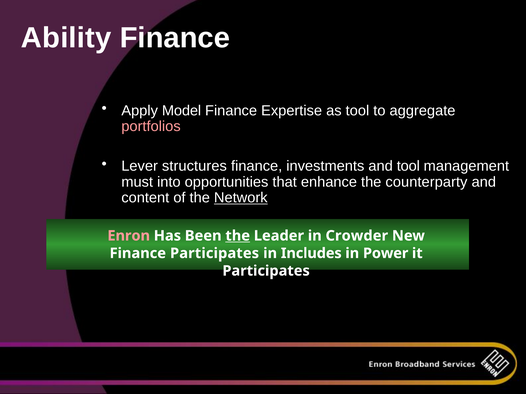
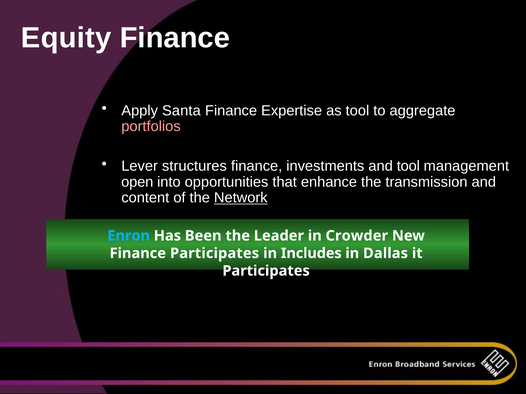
Ability: Ability -> Equity
Model: Model -> Santa
must: must -> open
counterparty: counterparty -> transmission
Enron colour: pink -> light blue
the at (238, 236) underline: present -> none
Power: Power -> Dallas
